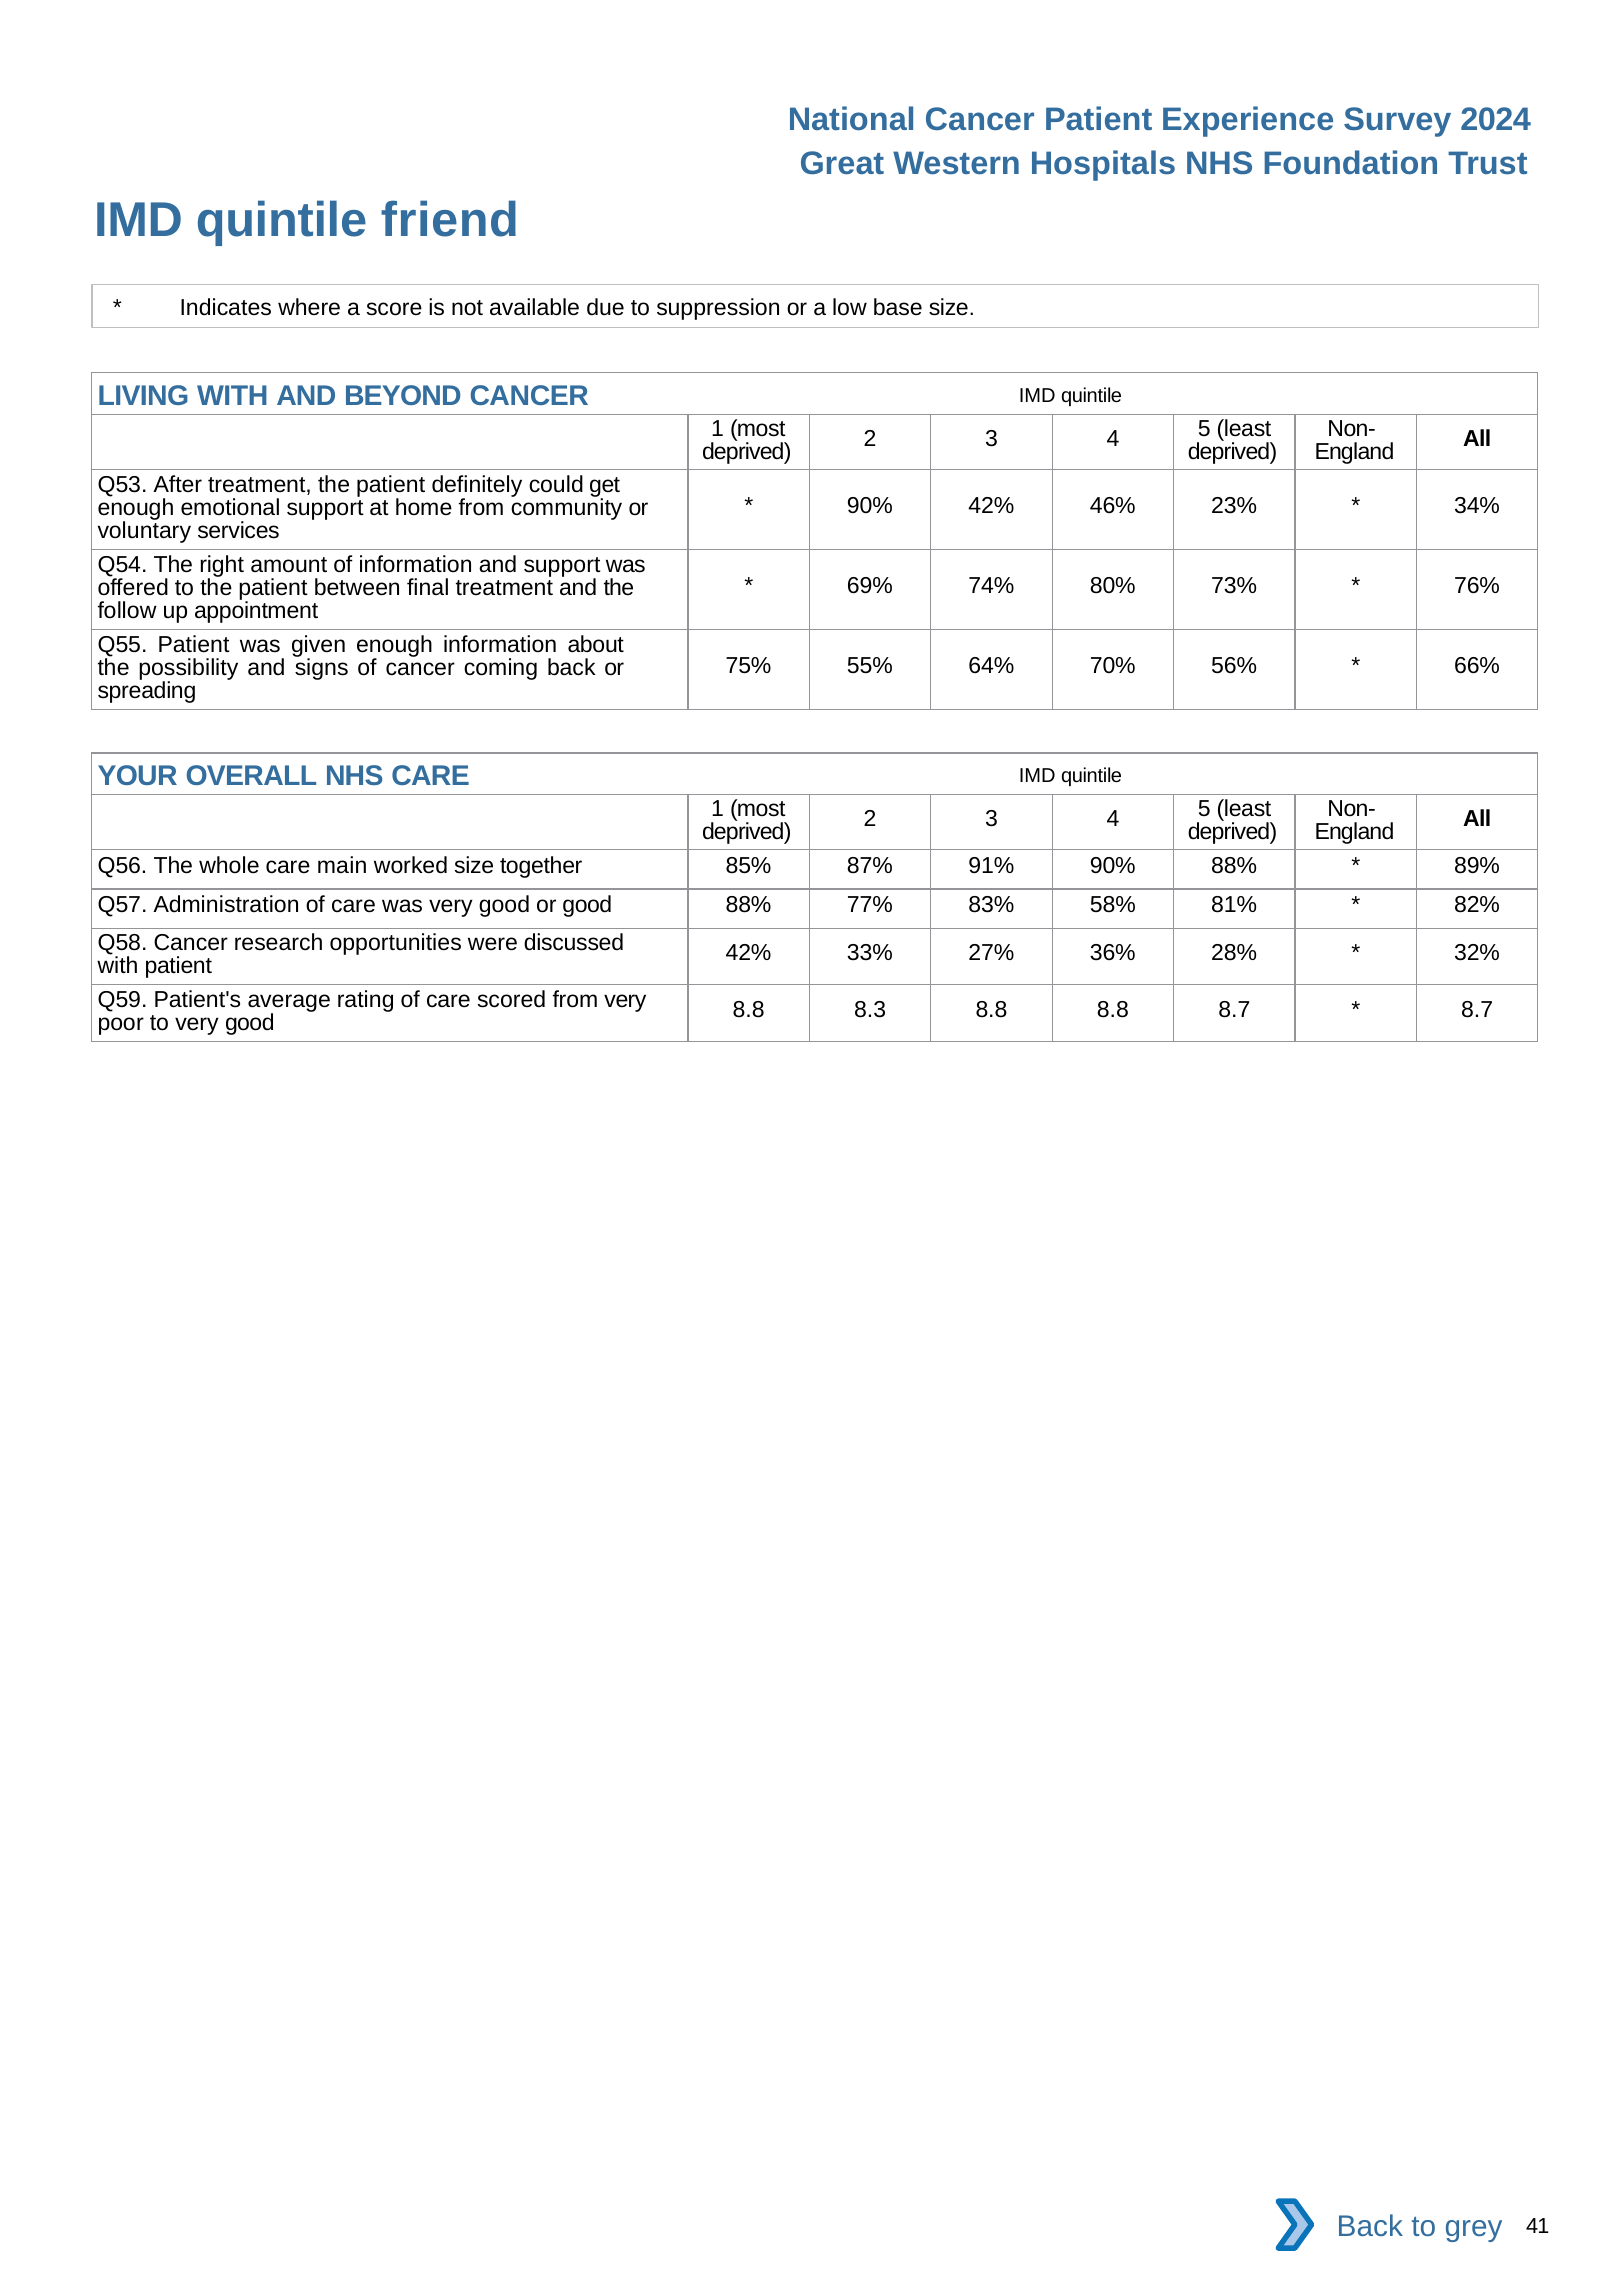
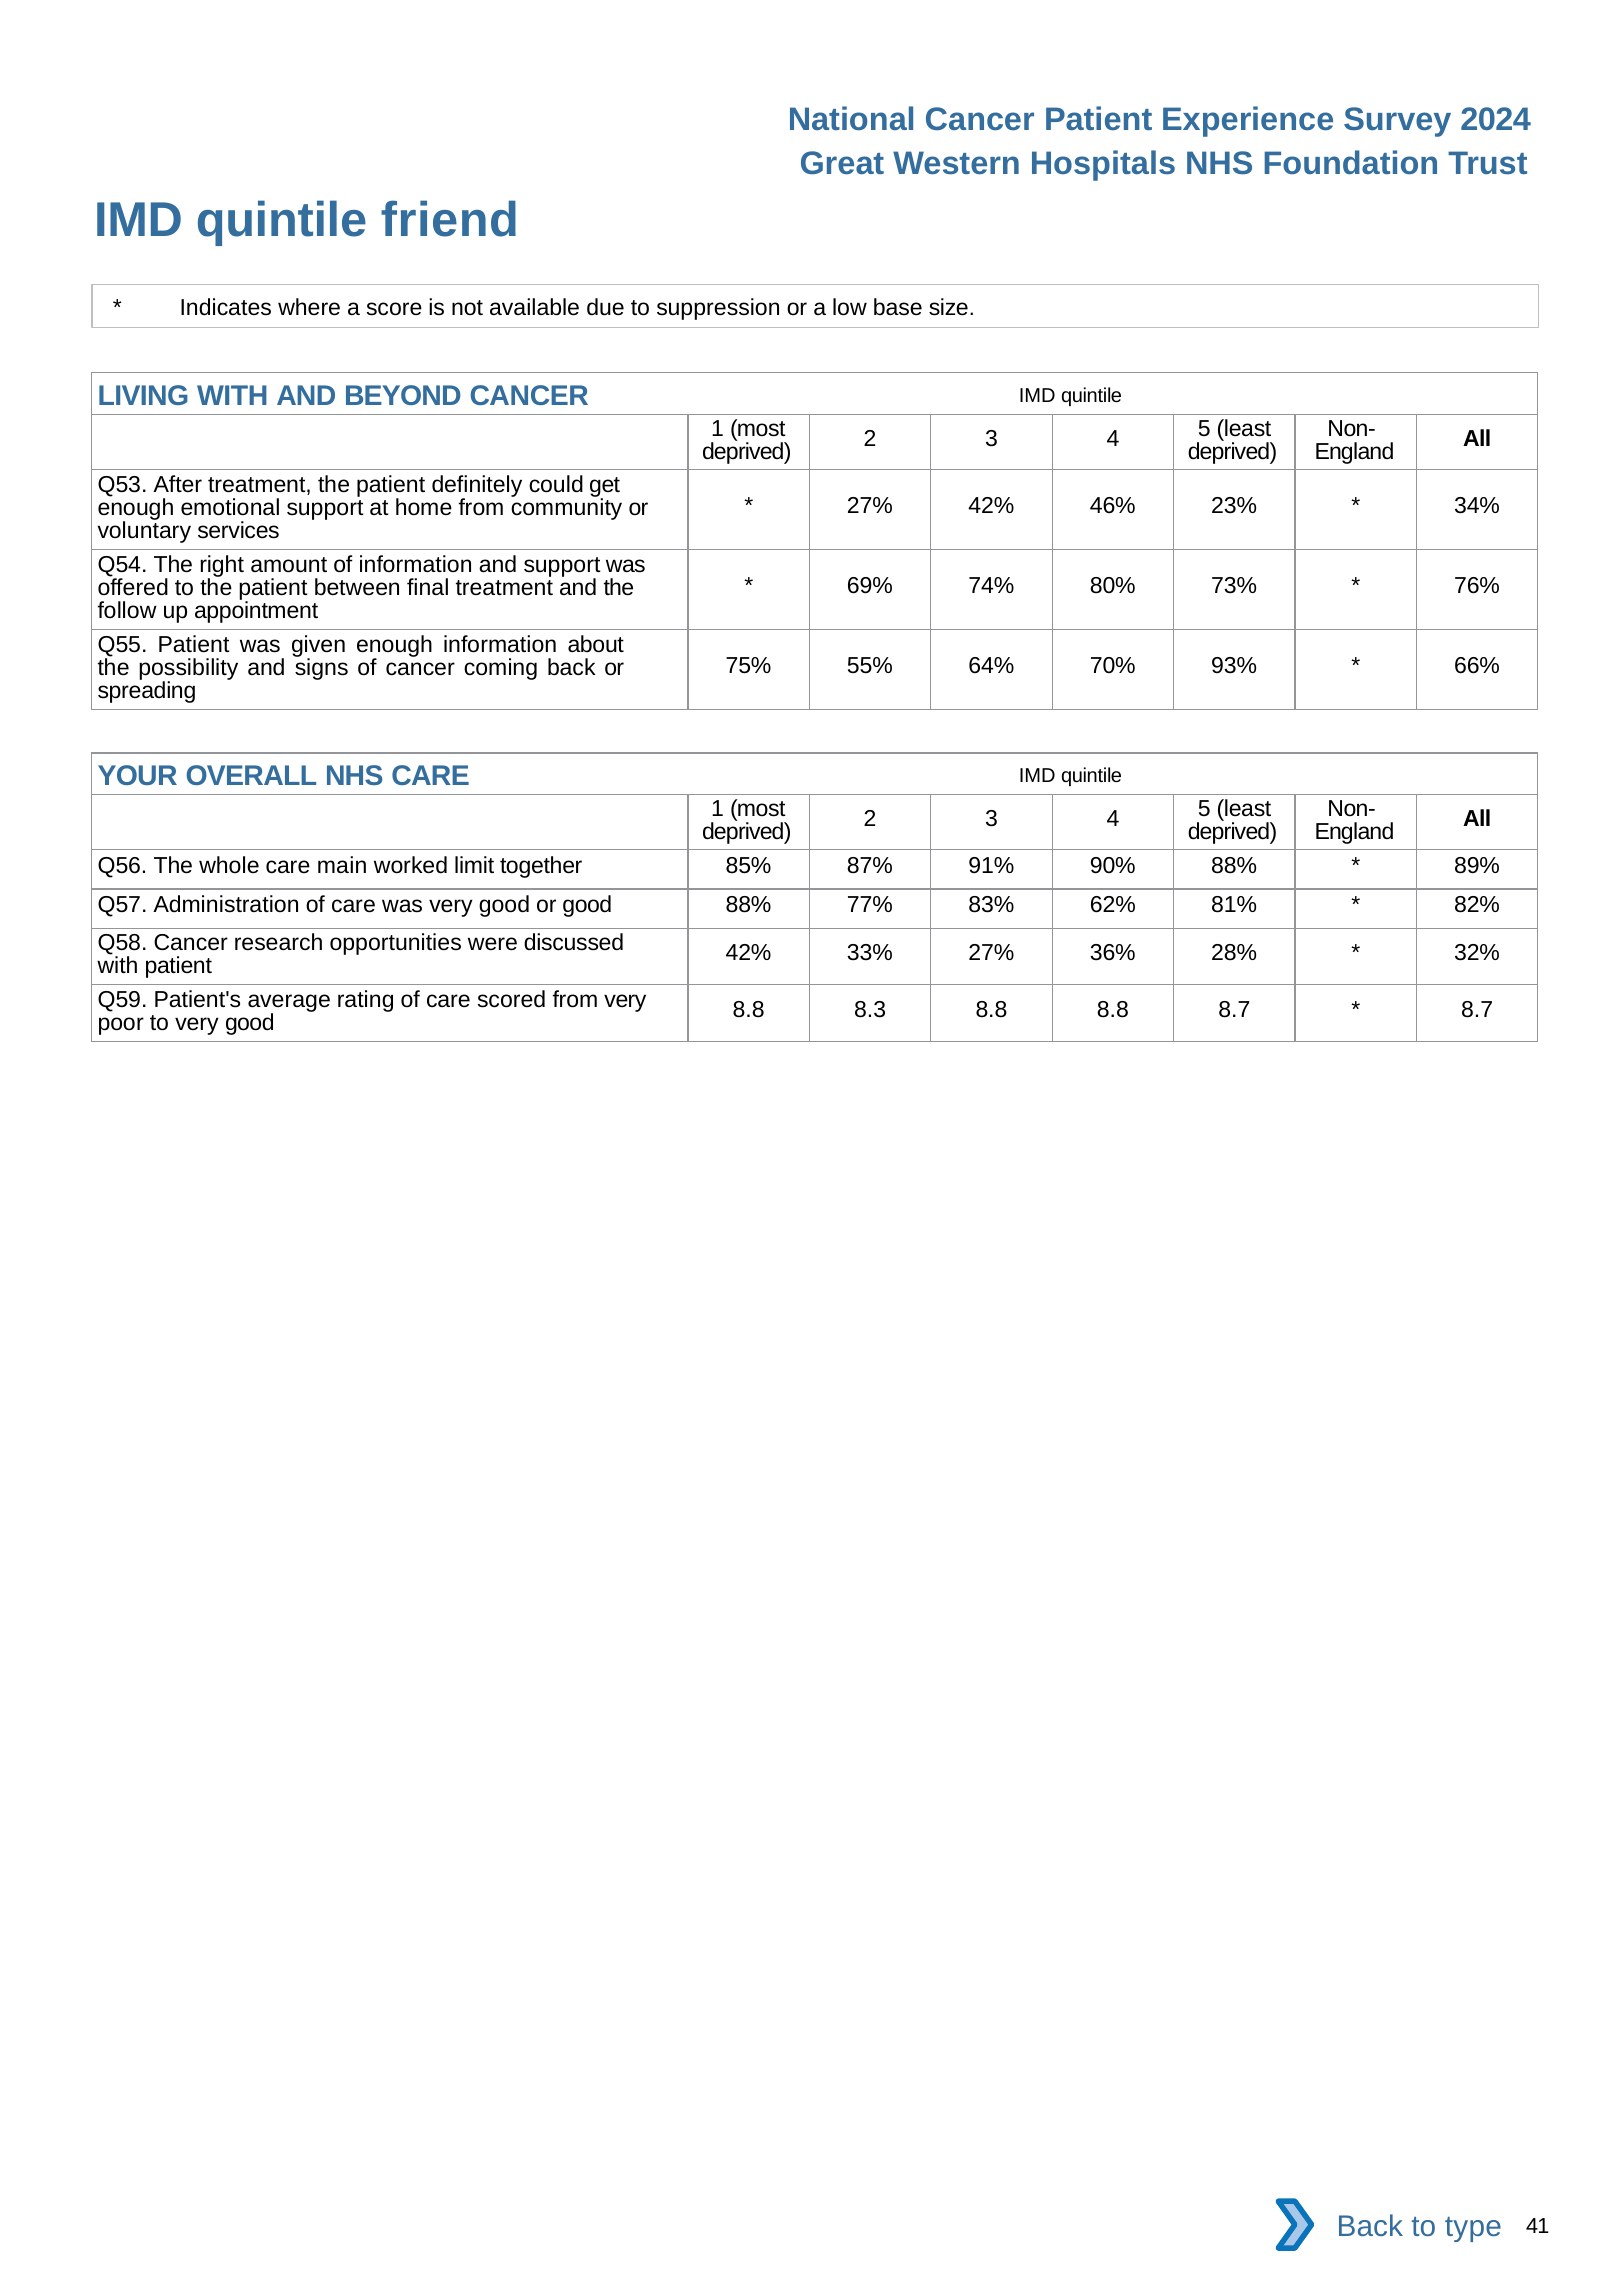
90% at (870, 506): 90% -> 27%
56%: 56% -> 93%
worked size: size -> limit
58%: 58% -> 62%
grey: grey -> type
